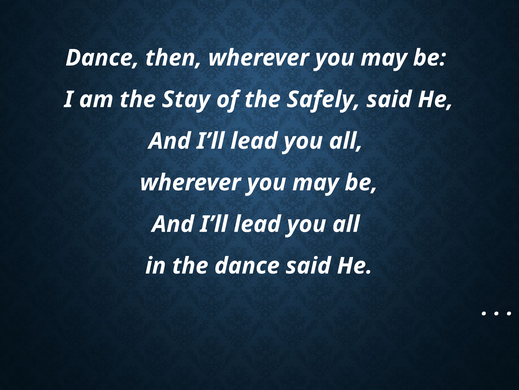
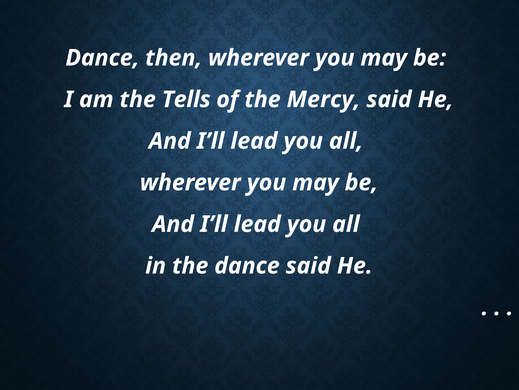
Stay: Stay -> Tells
Safely: Safely -> Mercy
